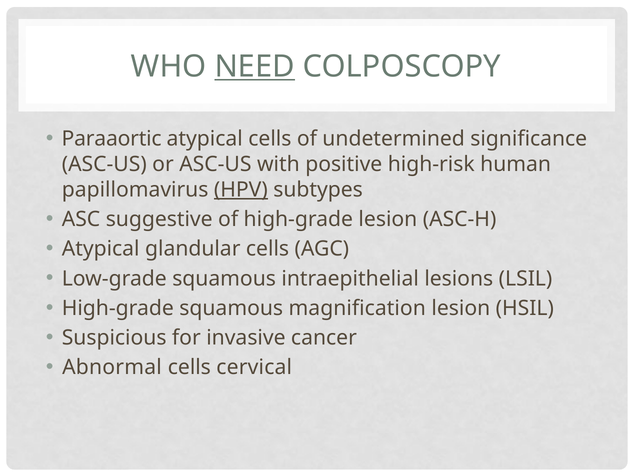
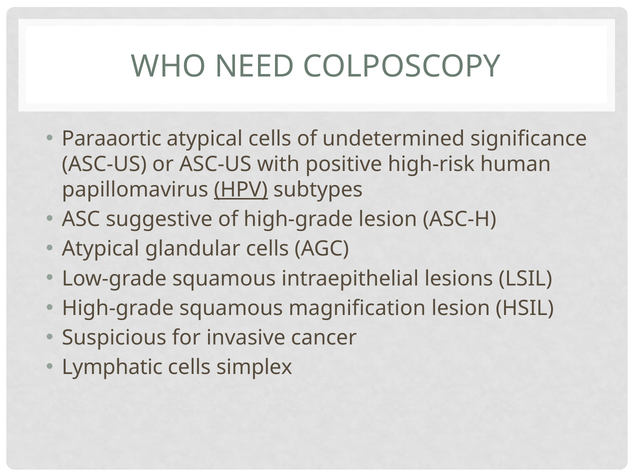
NEED underline: present -> none
Abnormal: Abnormal -> Lymphatic
cervical: cervical -> simplex
